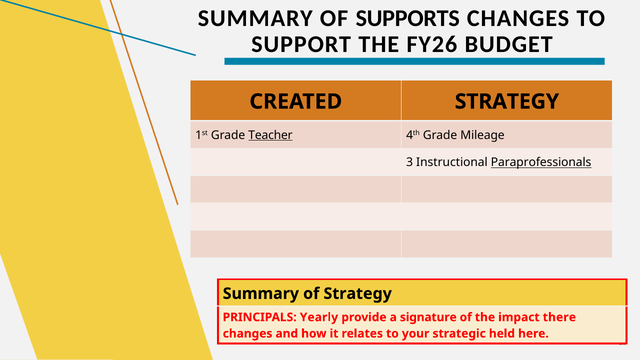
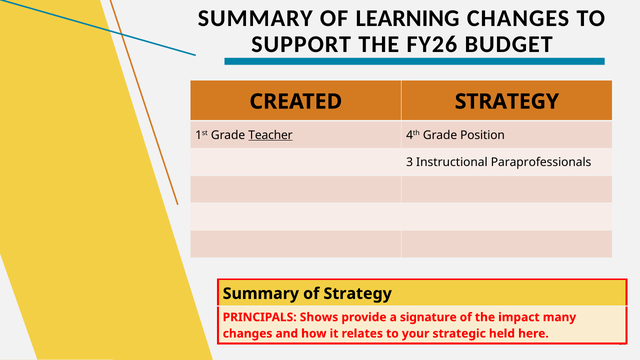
SUPPORTS: SUPPORTS -> LEARNING
Mileage: Mileage -> Position
Paraprofessionals underline: present -> none
Yearly: Yearly -> Shows
there: there -> many
